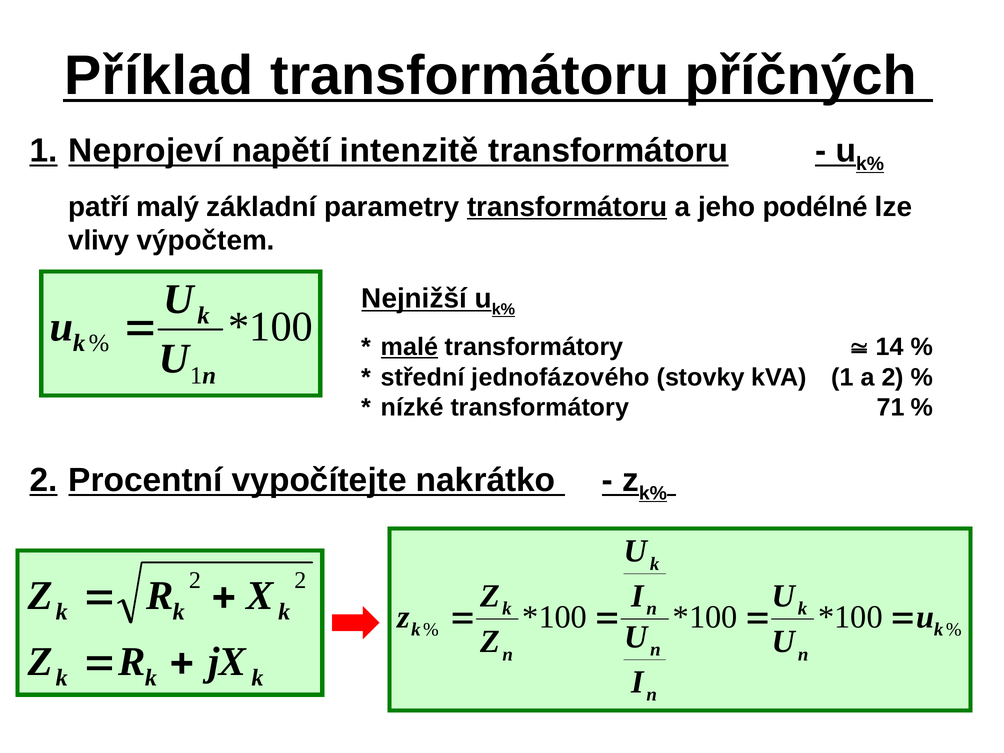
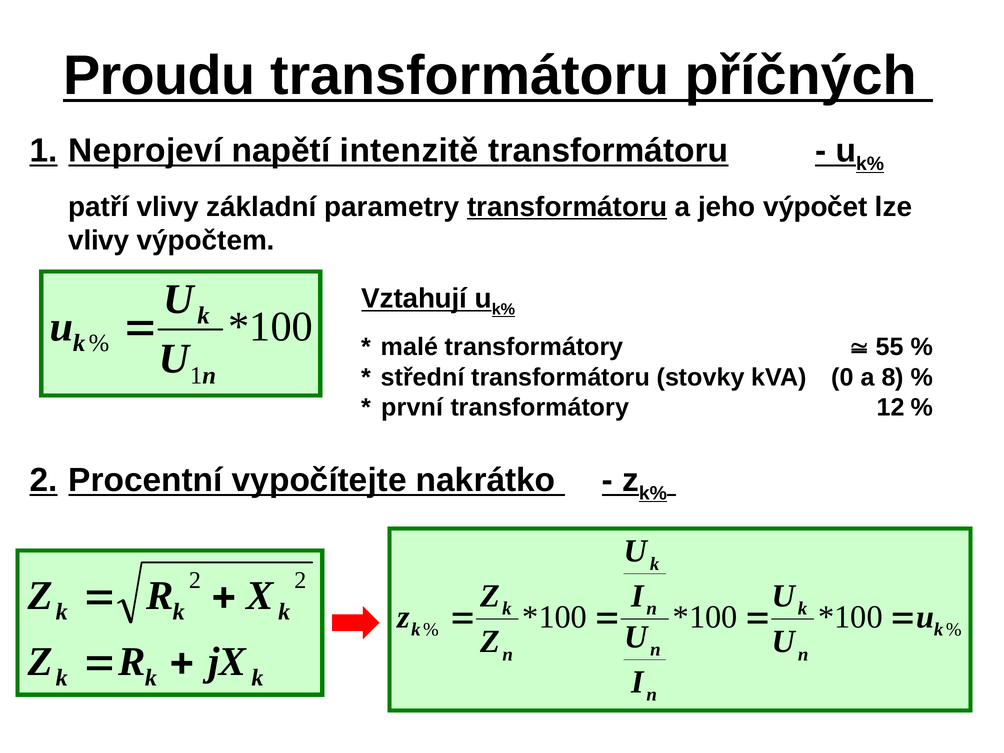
Příklad: Příklad -> Proudu
patří malý: malý -> vlivy
podélné: podélné -> výpočet
Nejnižší: Nejnižší -> Vztahují
malé underline: present -> none
14: 14 -> 55
střední jednofázového: jednofázového -> transformátoru
kVA 1: 1 -> 0
a 2: 2 -> 8
nízké: nízké -> první
71: 71 -> 12
